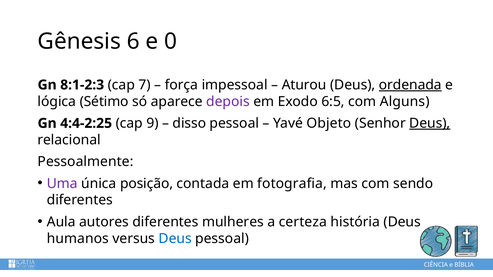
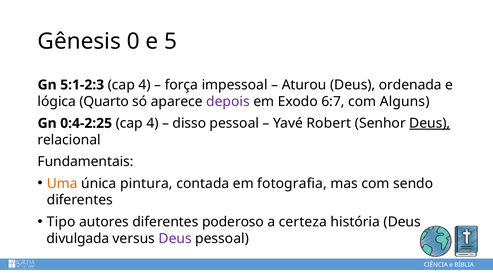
6: 6 -> 0
0: 0 -> 5
8:1-2:3: 8:1-2:3 -> 5:1-2:3
7 at (145, 85): 7 -> 4
ordenada underline: present -> none
Sétimo: Sétimo -> Quarto
6:5: 6:5 -> 6:7
4:4-2:25: 4:4-2:25 -> 0:4-2:25
9 at (152, 123): 9 -> 4
Objeto: Objeto -> Robert
Pessoalmente: Pessoalmente -> Fundamentais
Uma colour: purple -> orange
posição: posição -> pintura
Aula: Aula -> Tipo
mulheres: mulheres -> poderoso
humanos: humanos -> divulgada
Deus at (175, 239) colour: blue -> purple
